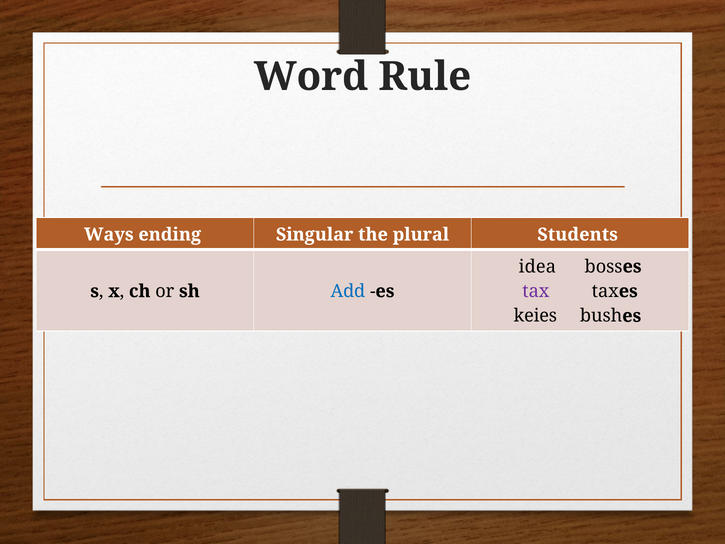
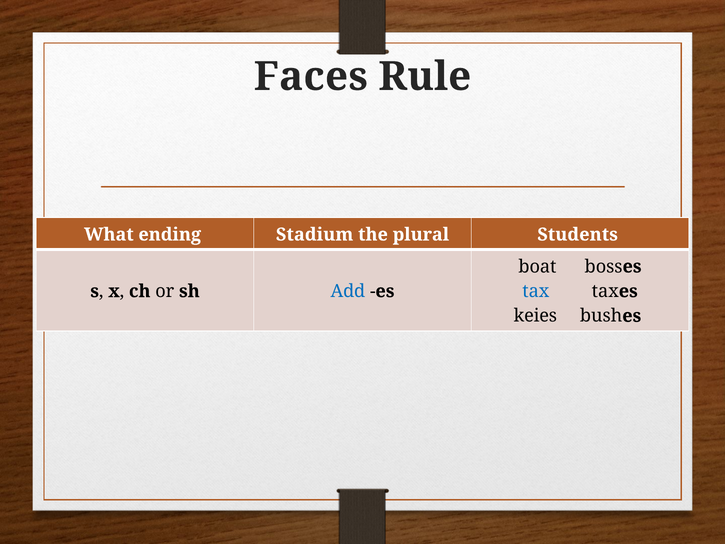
Word: Word -> Faces
Ways: Ways -> What
Singular: Singular -> Stadium
idea: idea -> boat
tax colour: purple -> blue
